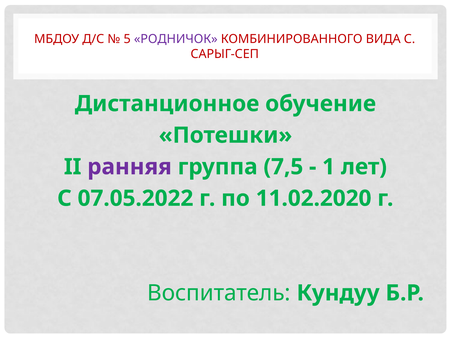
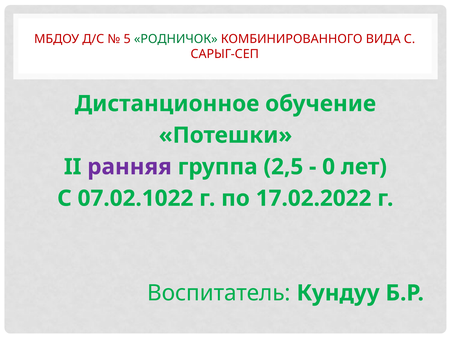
РОДНИЧОК colour: purple -> green
7,5: 7,5 -> 2,5
1: 1 -> 0
07.05.2022: 07.05.2022 -> 07.02.1022
11.02.2020: 11.02.2020 -> 17.02.2022
